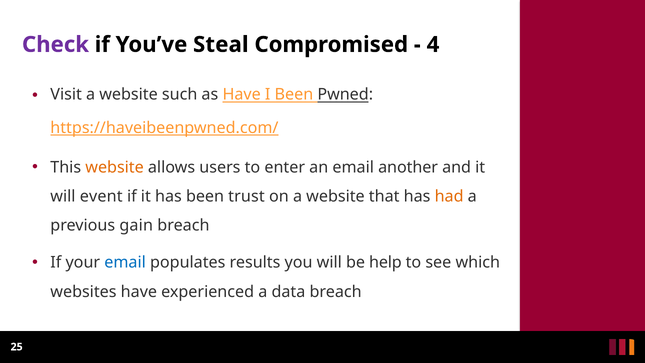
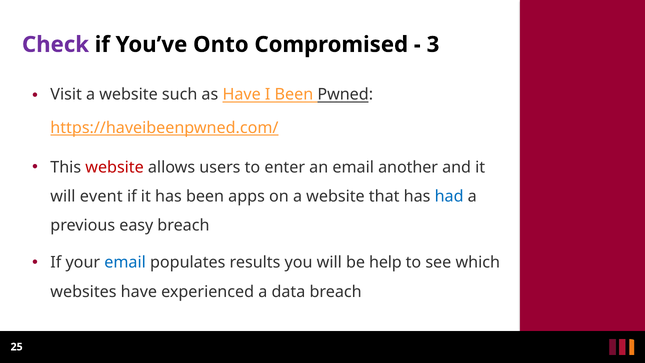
Steal: Steal -> Onto
4: 4 -> 3
website at (115, 167) colour: orange -> red
trust: trust -> apps
had colour: orange -> blue
gain: gain -> easy
